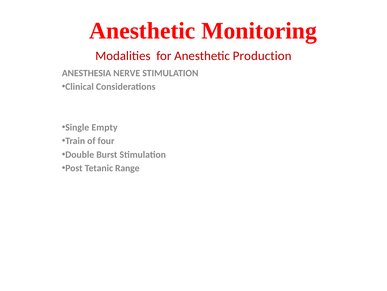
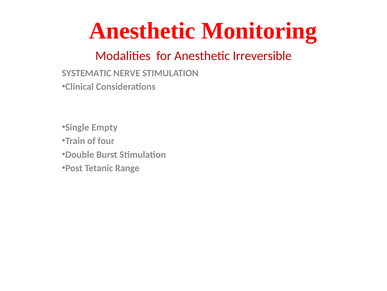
Production: Production -> Irreversible
ANESTHESIA: ANESTHESIA -> SYSTEMATIC
